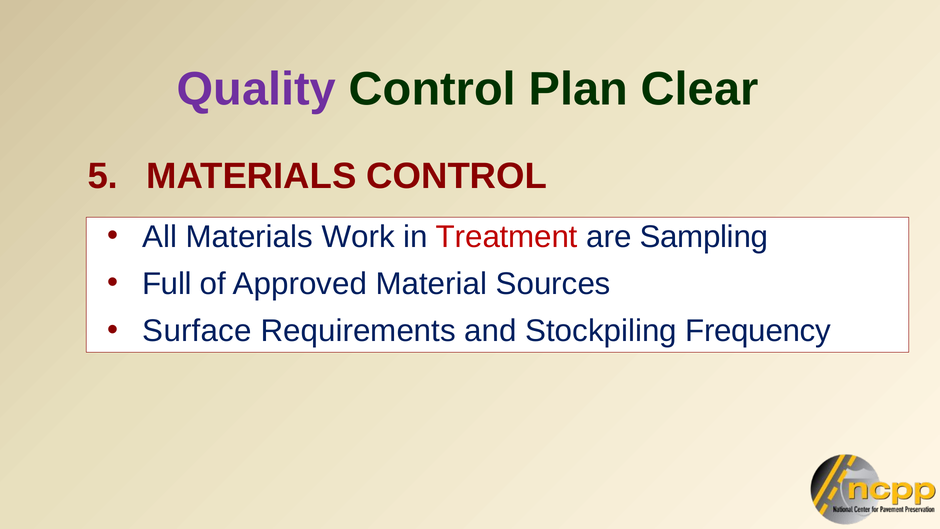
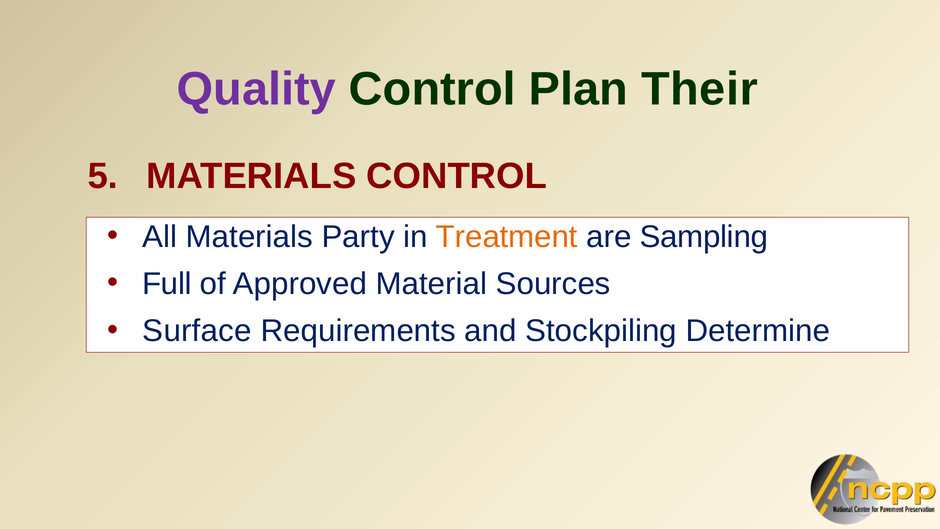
Clear: Clear -> Their
Work: Work -> Party
Treatment colour: red -> orange
Frequency: Frequency -> Determine
